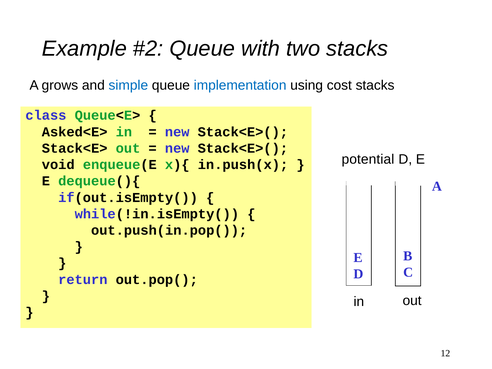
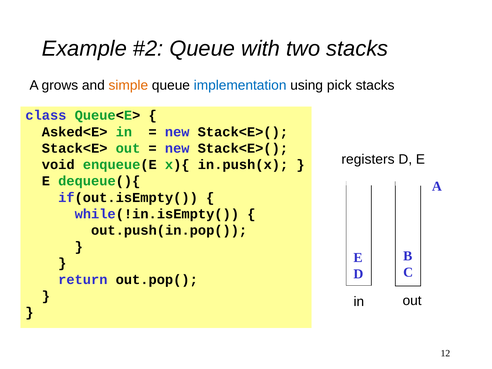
simple colour: blue -> orange
cost: cost -> pick
potential: potential -> registers
